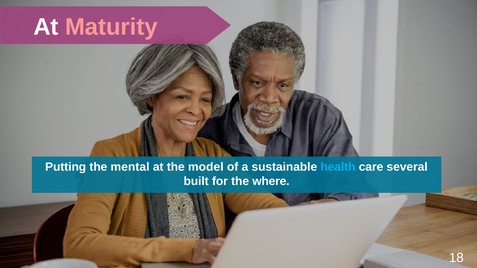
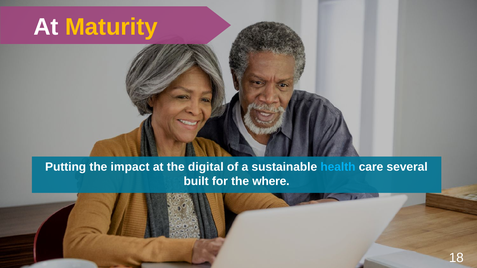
Maturity colour: pink -> yellow
mental: mental -> impact
model: model -> digital
